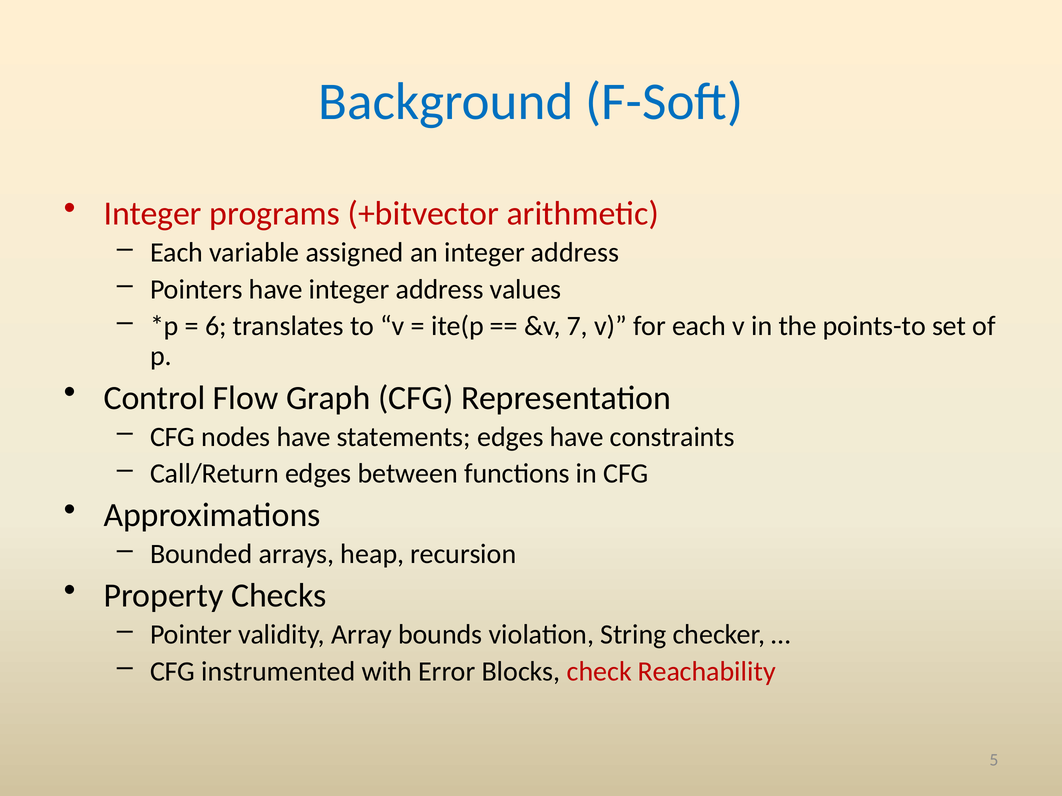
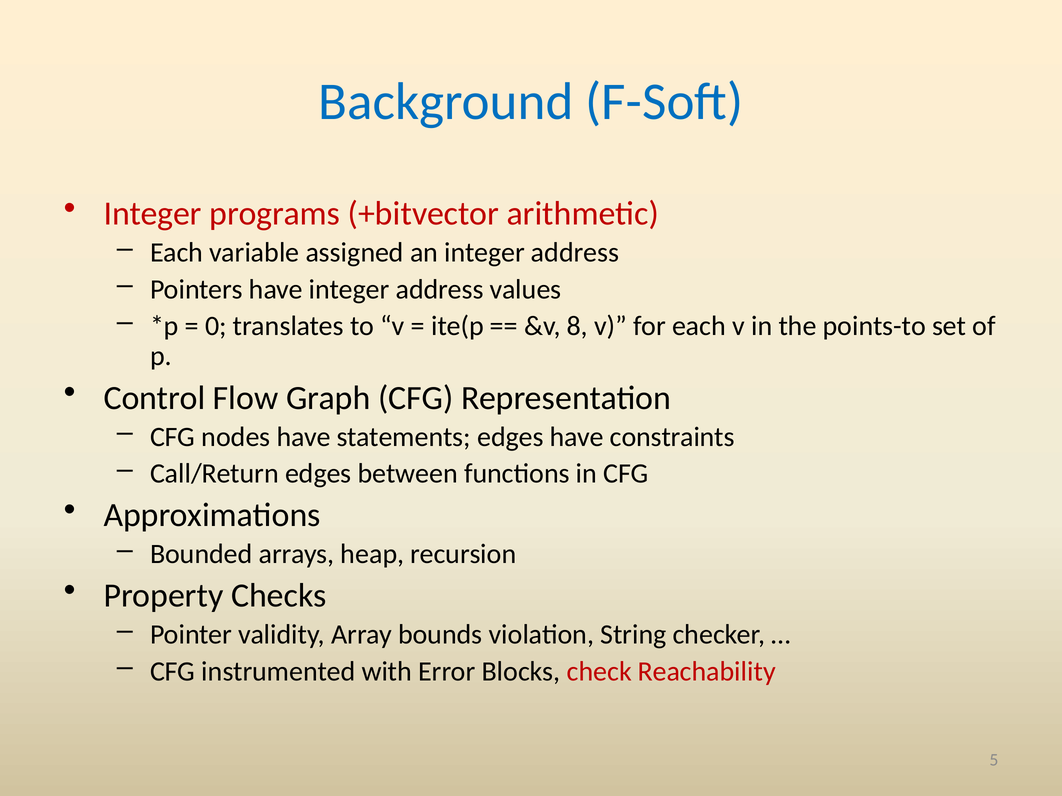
6: 6 -> 0
7: 7 -> 8
